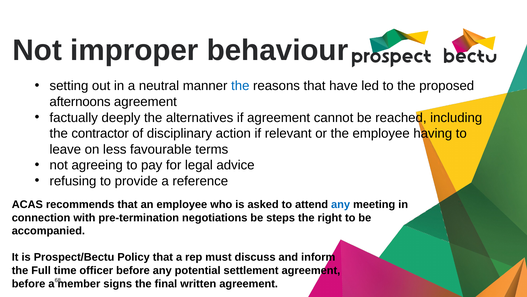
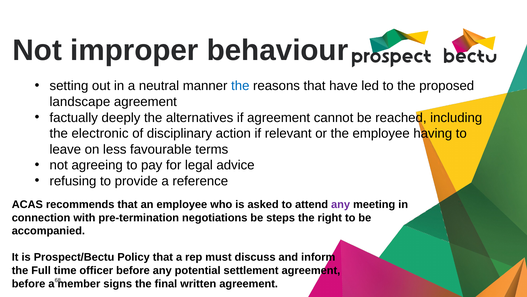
afternoons: afternoons -> landscape
contractor: contractor -> electronic
any at (341, 204) colour: blue -> purple
